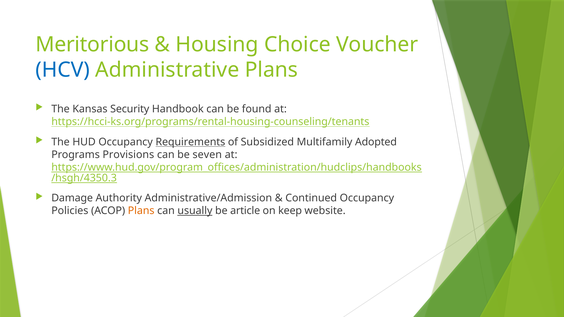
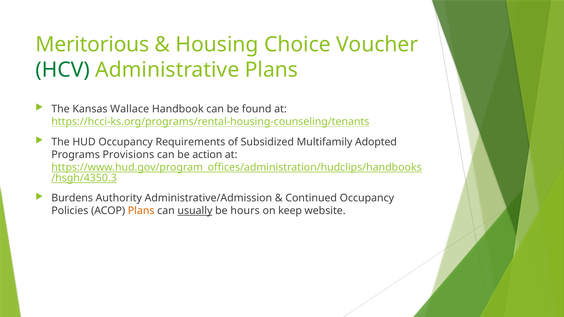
HCV colour: blue -> green
Security: Security -> Wallace
Requirements underline: present -> none
seven: seven -> action
Damage: Damage -> Burdens
article: article -> hours
